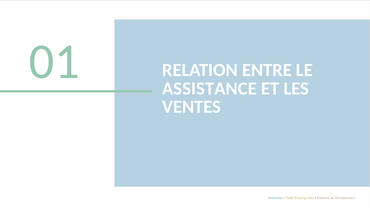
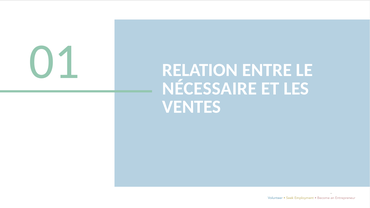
ASSISTANCE: ASSISTANCE -> NÉCESSAIRE
